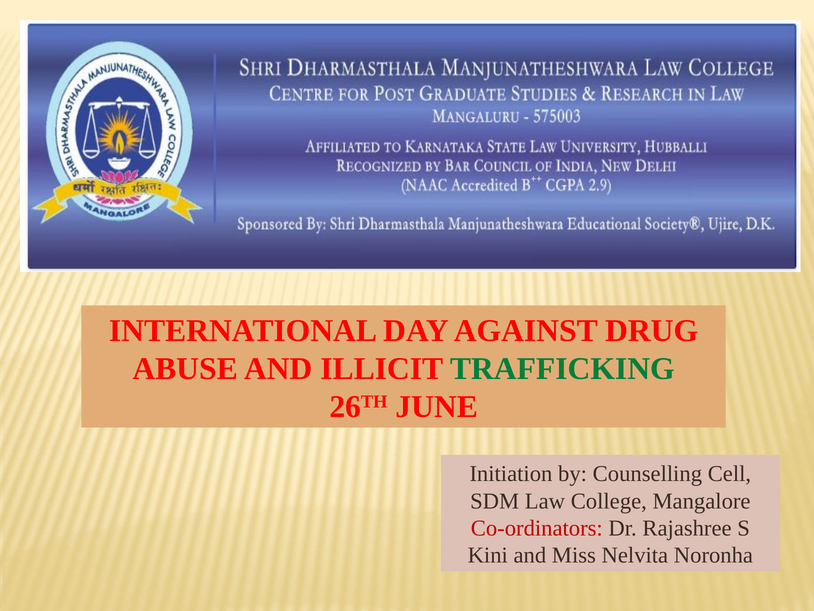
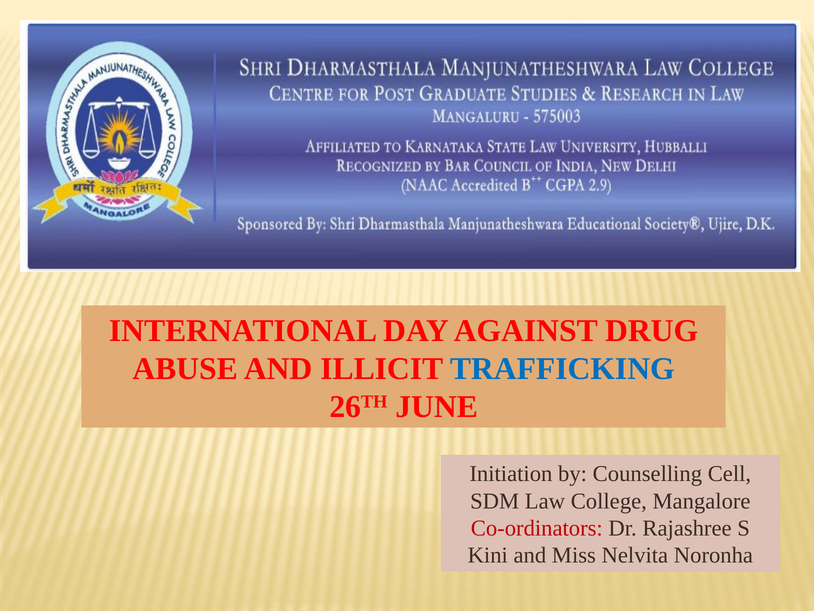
TRAFFICKING colour: green -> blue
